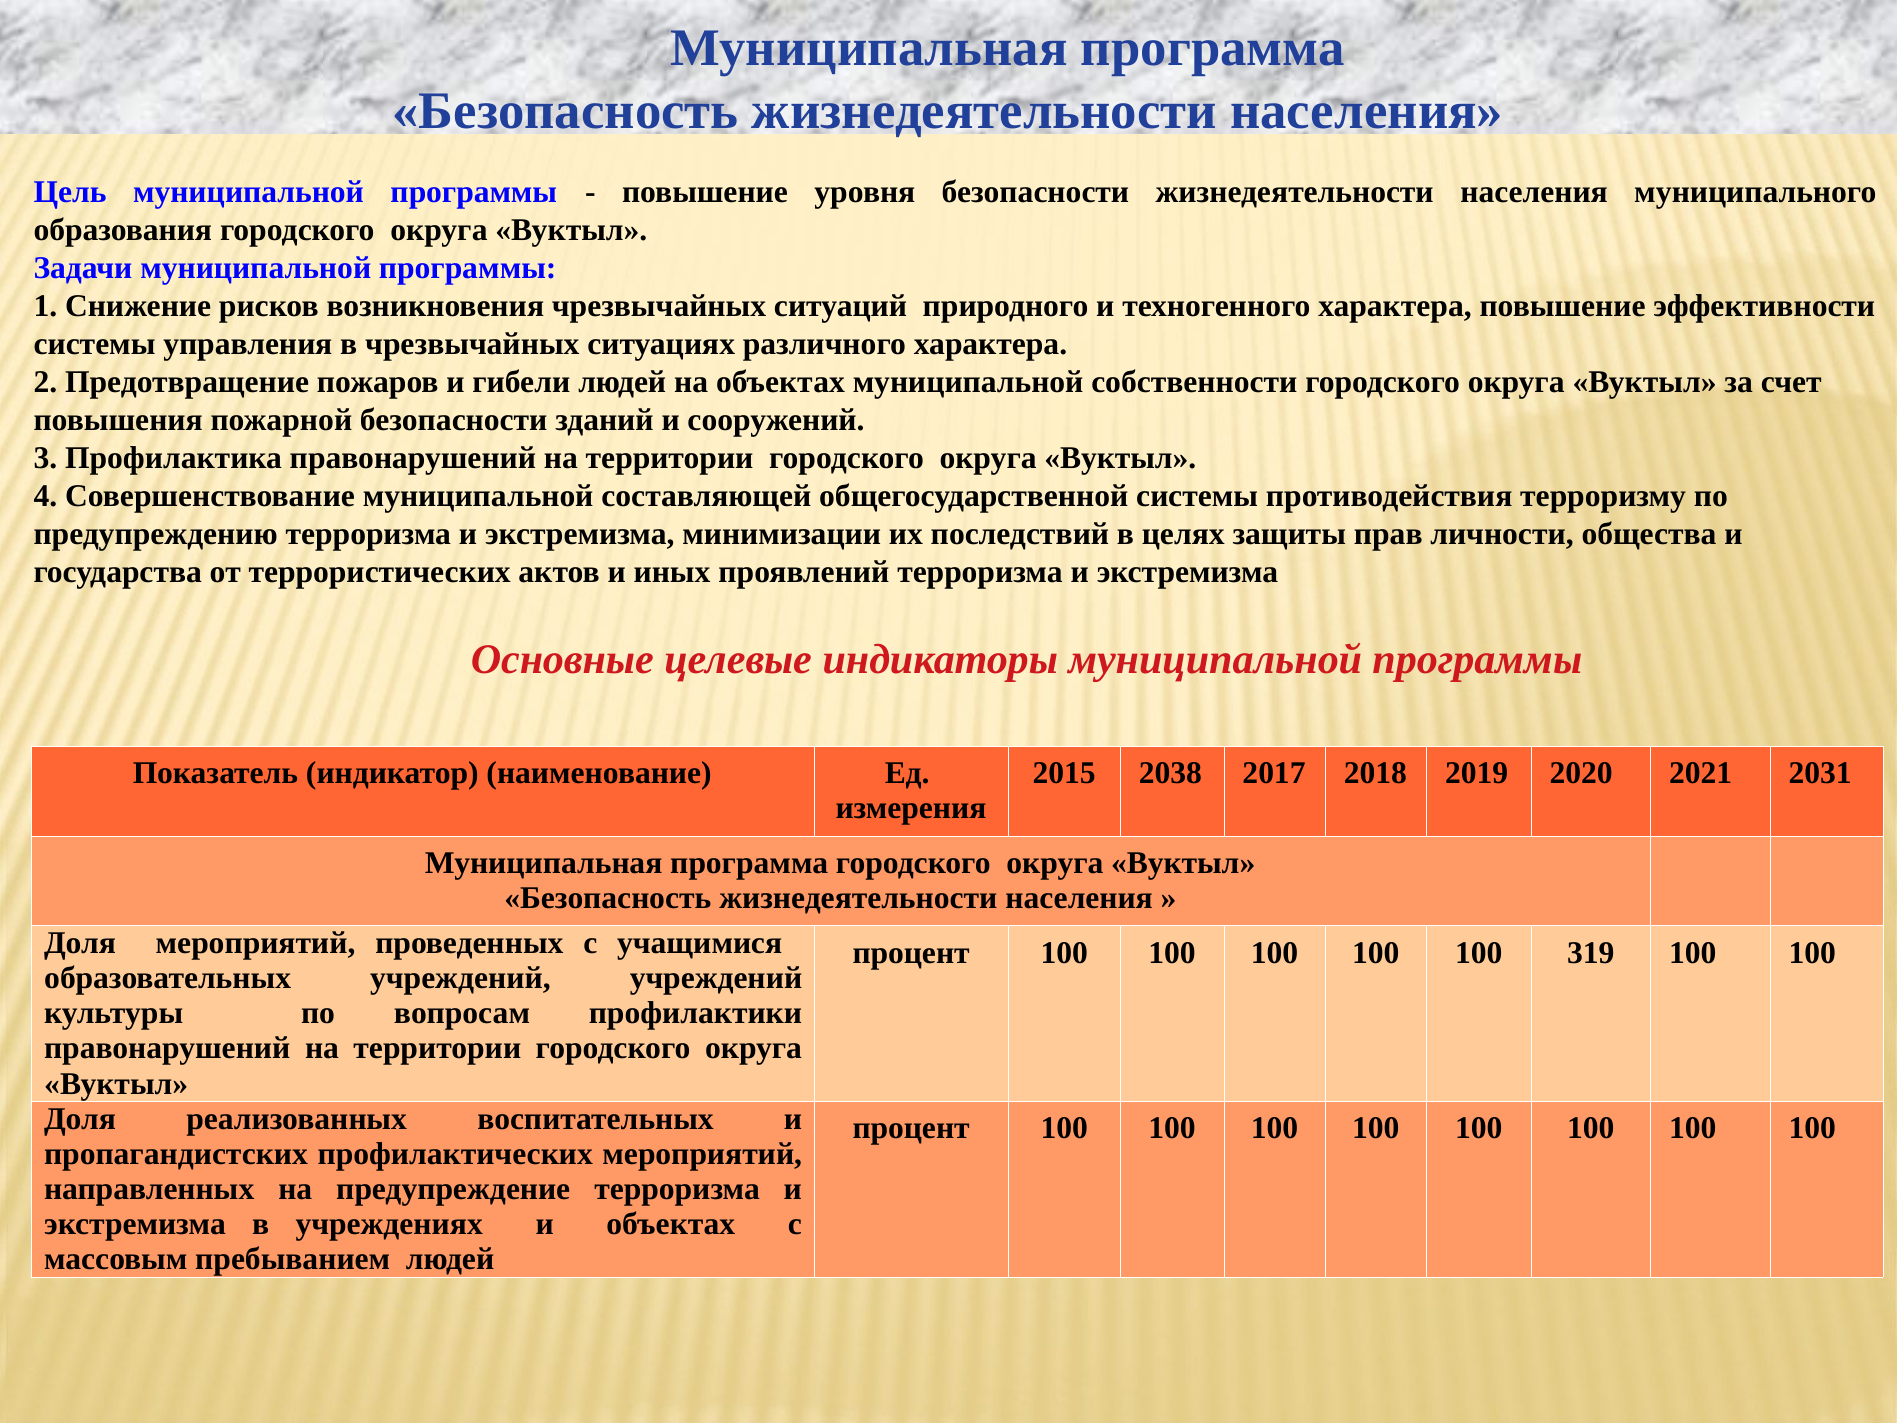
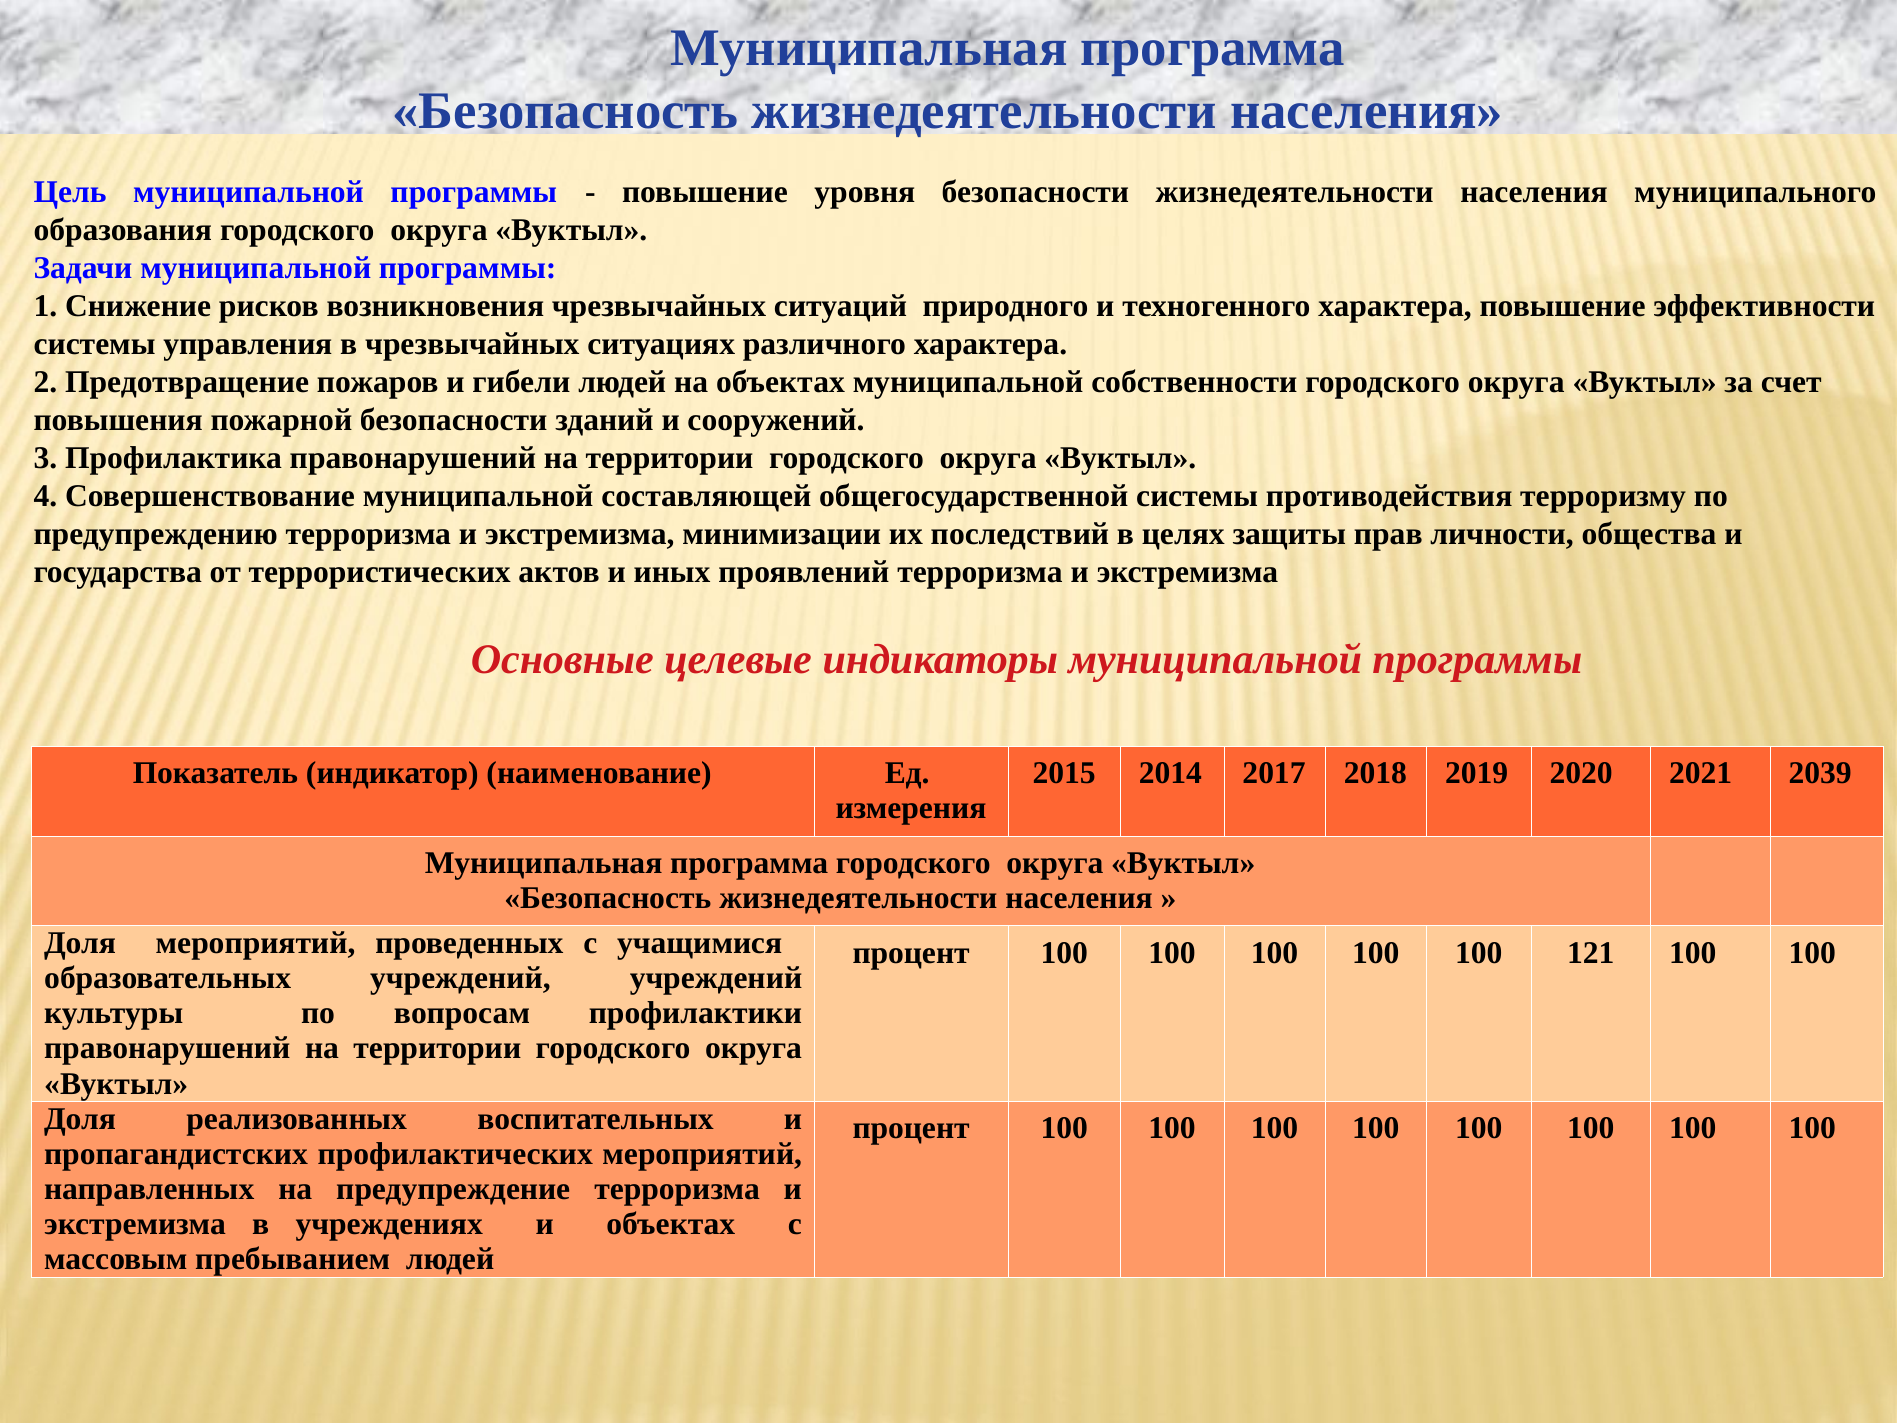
2038: 2038 -> 2014
2031: 2031 -> 2039
319: 319 -> 121
